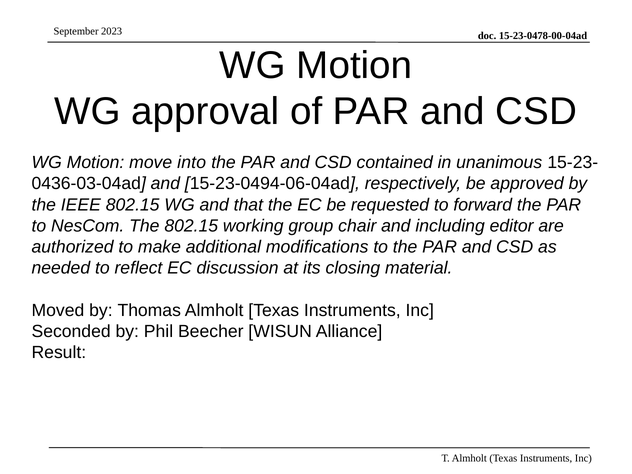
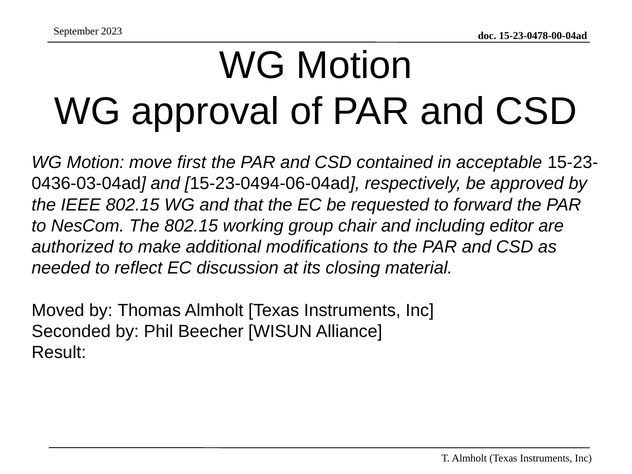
into: into -> first
unanimous: unanimous -> acceptable
